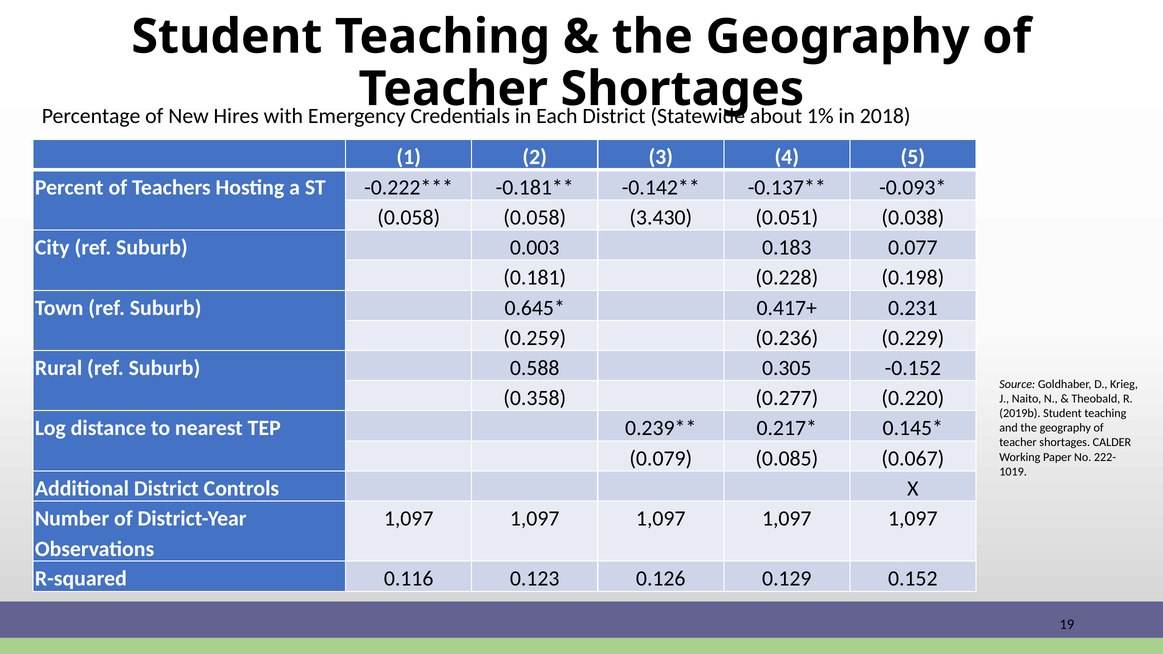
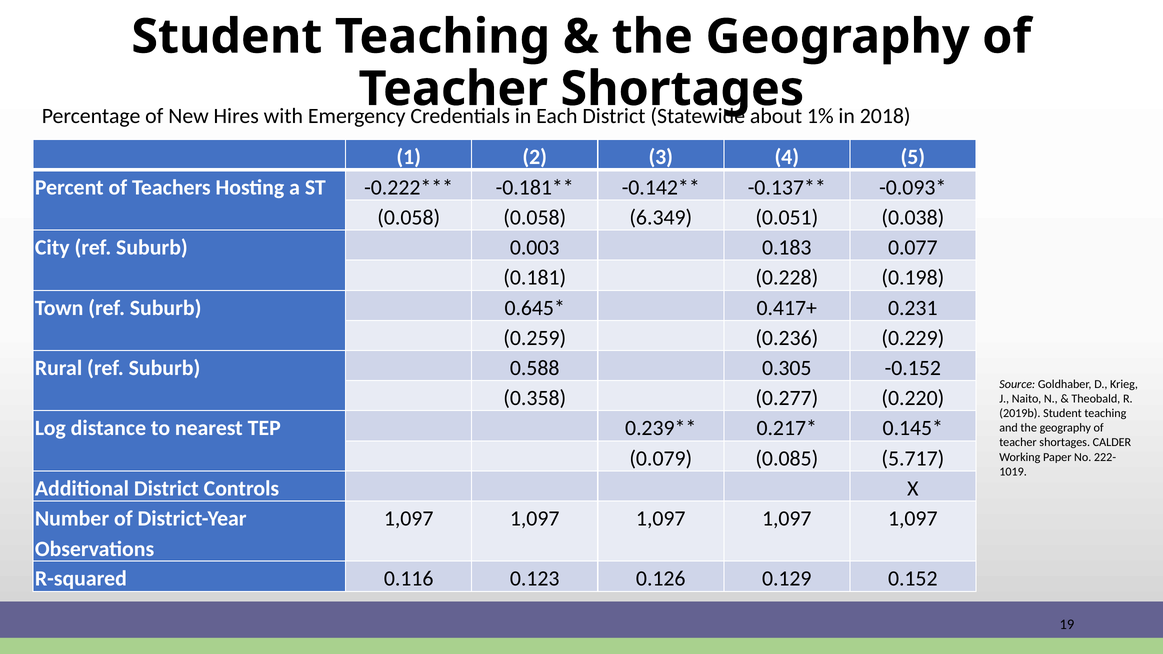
3.430: 3.430 -> 6.349
0.067: 0.067 -> 5.717
